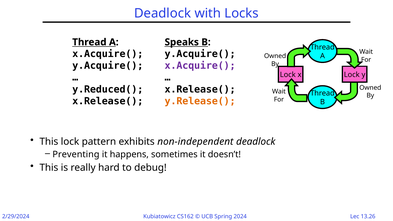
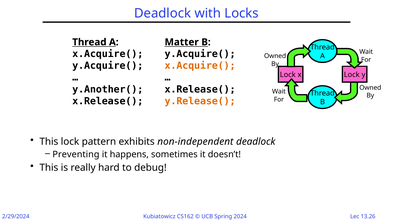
Speaks: Speaks -> Matter
x.Acquire( at (200, 66) colour: purple -> orange
y.Reduced(: y.Reduced( -> y.Another(
